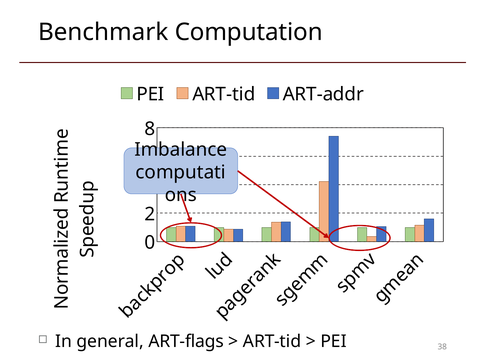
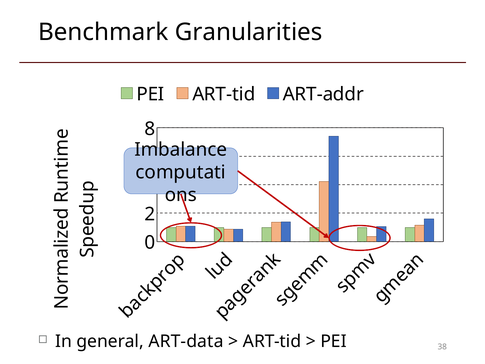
Computation: Computation -> Granularities
ART-flags: ART-flags -> ART-data
